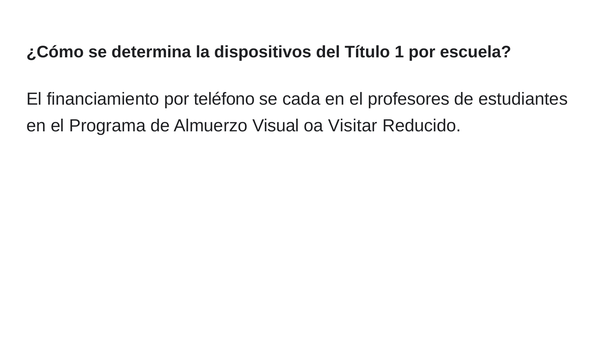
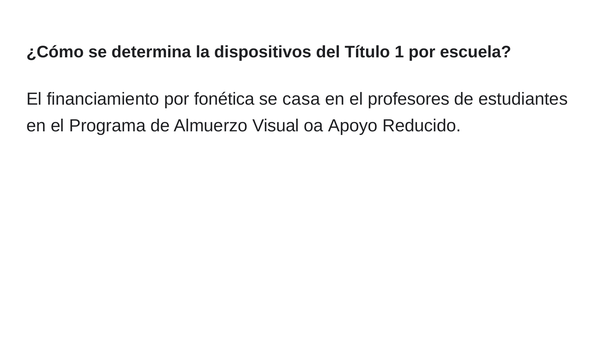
teléfono: teléfono -> fonética
cada: cada -> casa
Visitar: Visitar -> Apoyo
